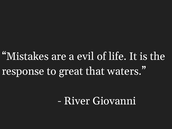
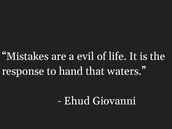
great: great -> hand
River: River -> Ehud
